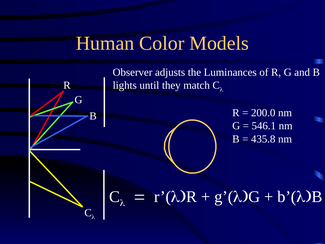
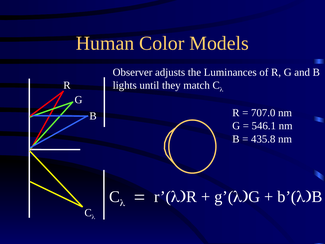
200.0: 200.0 -> 707.0
